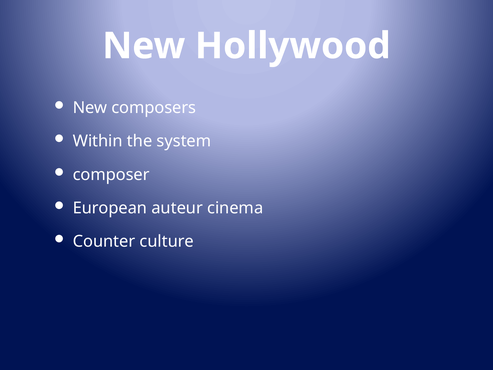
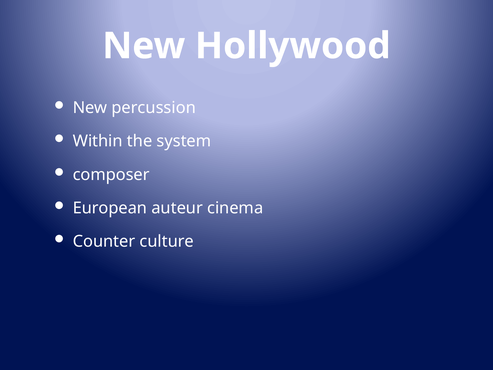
composers: composers -> percussion
